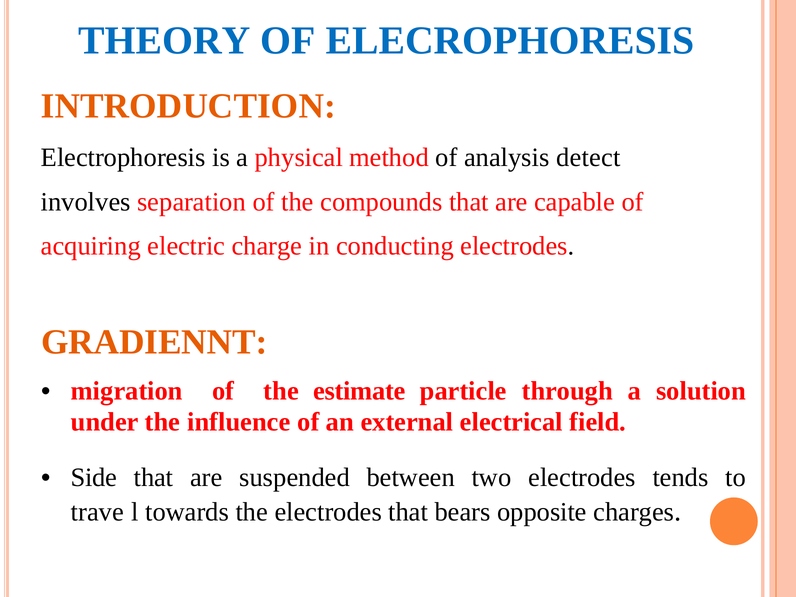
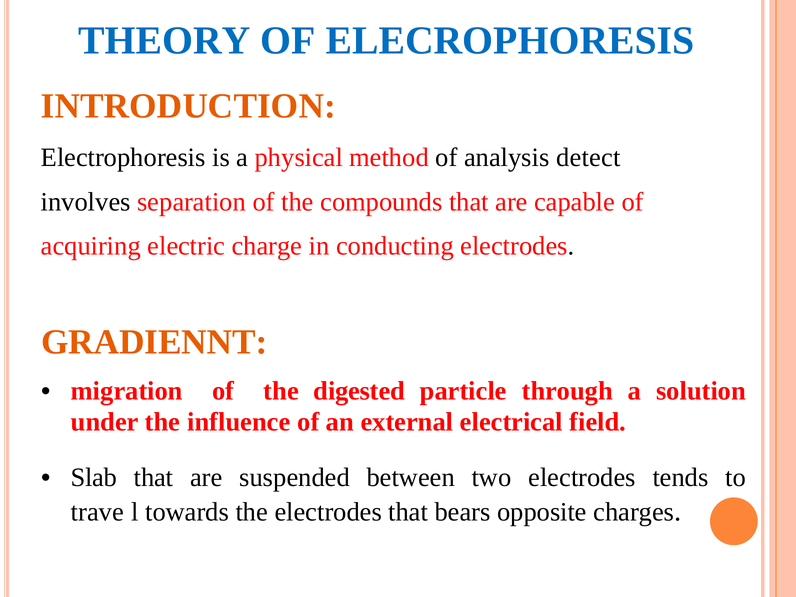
estimate: estimate -> digested
Side: Side -> Slab
